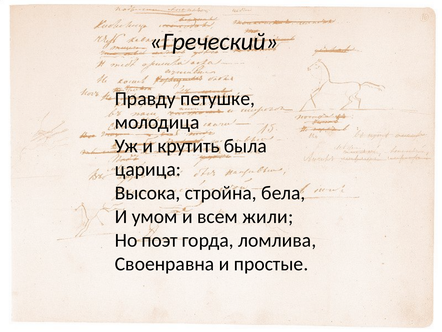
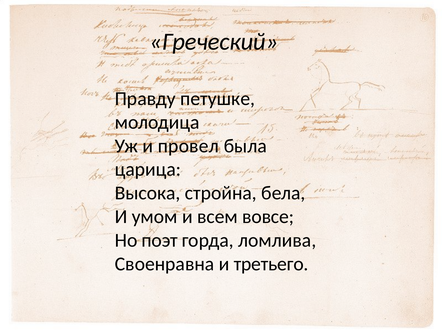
крутить: крутить -> провел
жили: жили -> вовсе
простые: простые -> третьего
